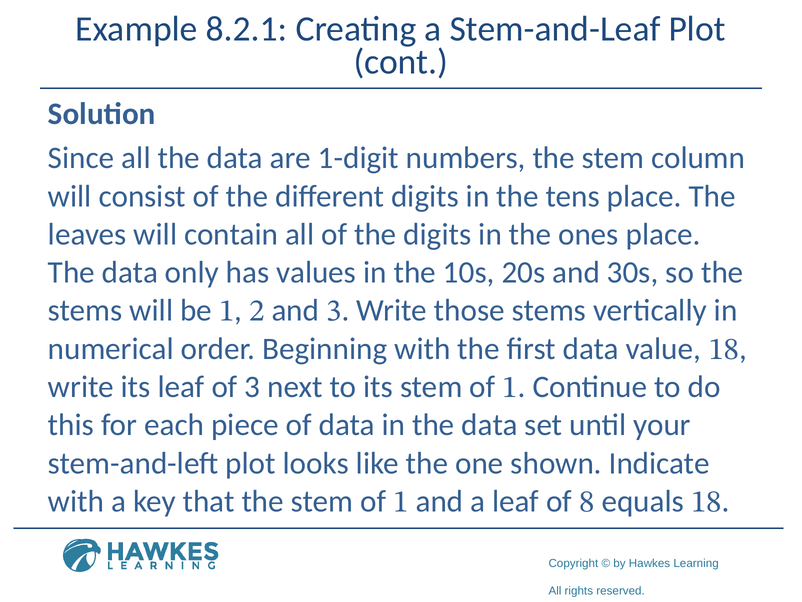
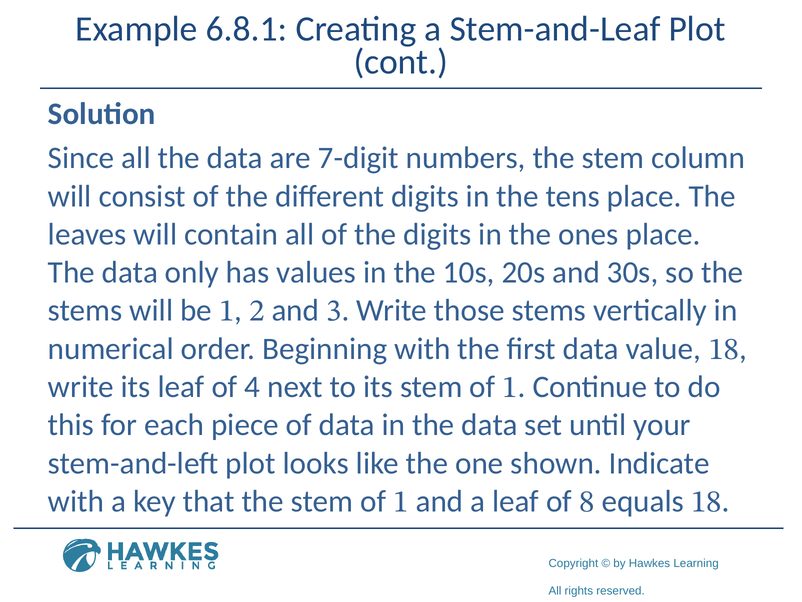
8.2.1: 8.2.1 -> 6.8.1
1-digit: 1-digit -> 7-digit
of 3: 3 -> 4
